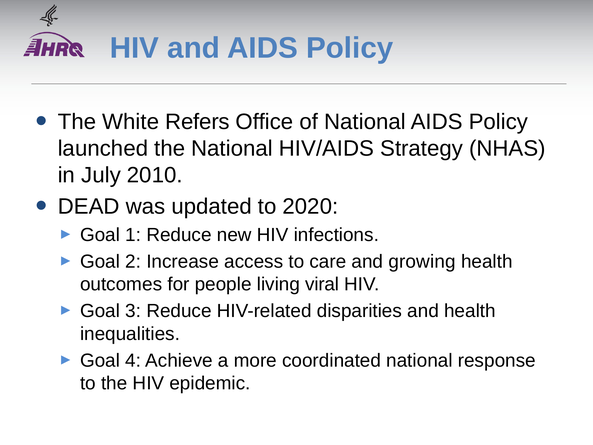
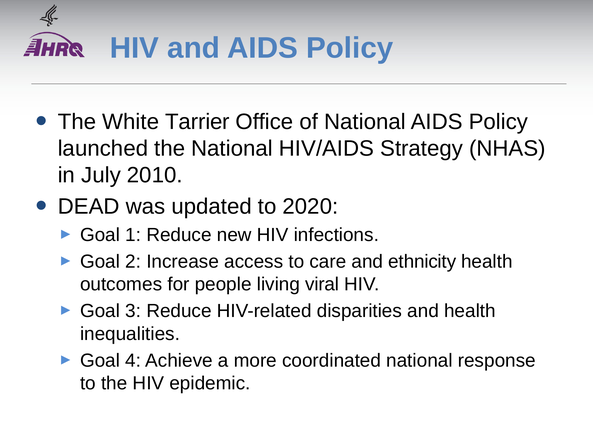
Refers: Refers -> Tarrier
growing: growing -> ethnicity
